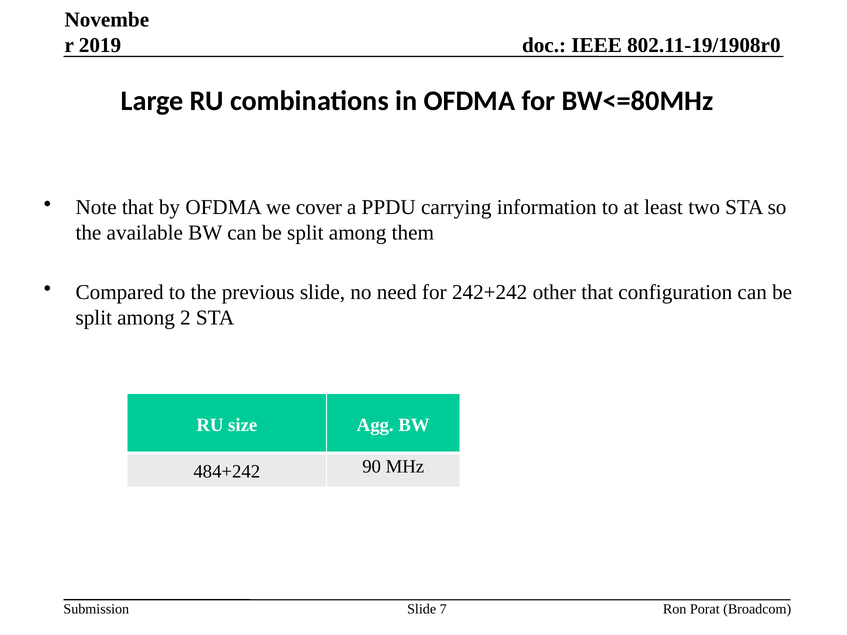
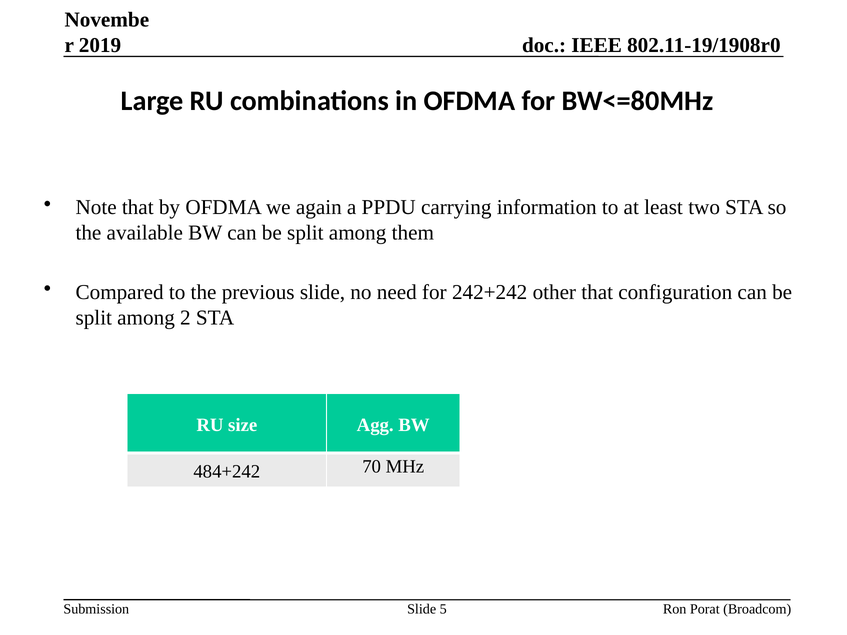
cover: cover -> again
90: 90 -> 70
7: 7 -> 5
